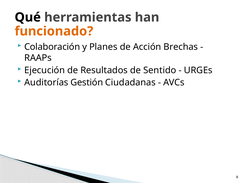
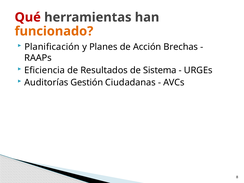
Qué colour: black -> red
Colaboración: Colaboración -> Planificación
Ejecución: Ejecución -> Eficiencia
Sentido: Sentido -> Sistema
